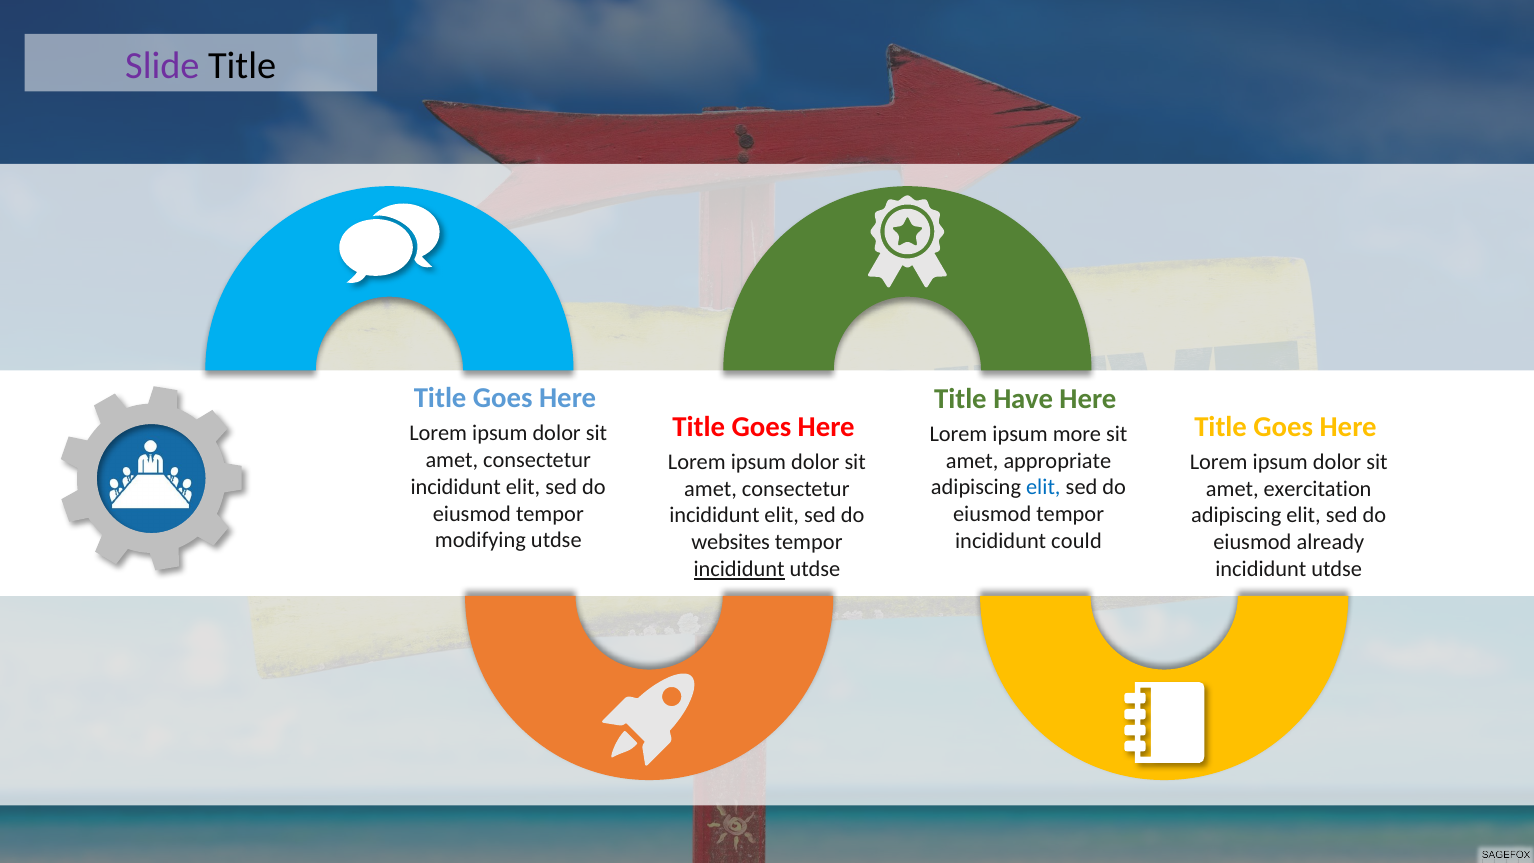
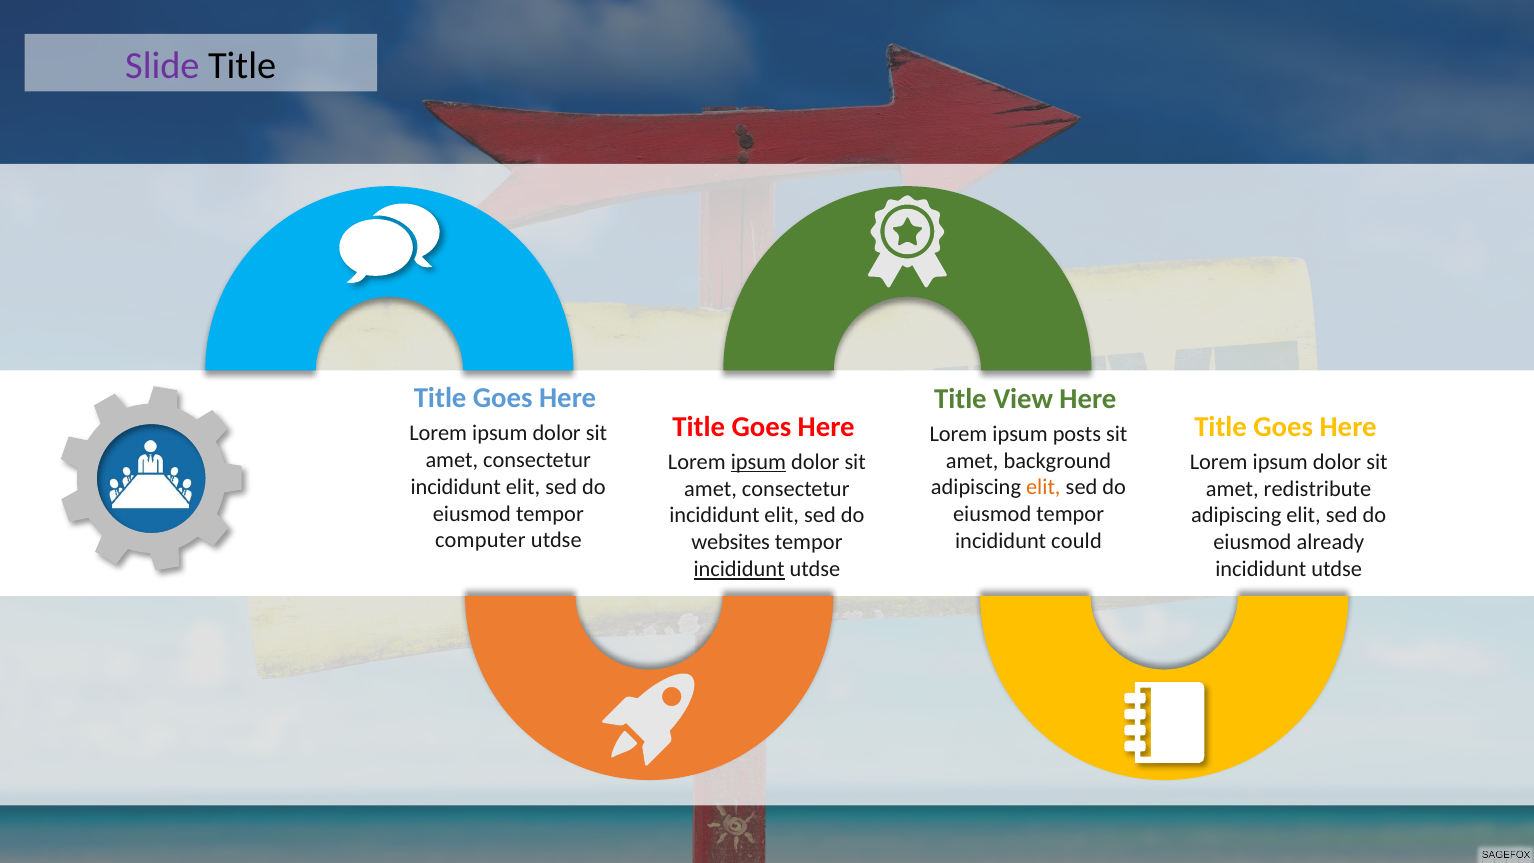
Have: Have -> View
more: more -> posts
appropriate: appropriate -> background
ipsum at (758, 462) underline: none -> present
elit at (1043, 487) colour: blue -> orange
exercitation: exercitation -> redistribute
modifying: modifying -> computer
